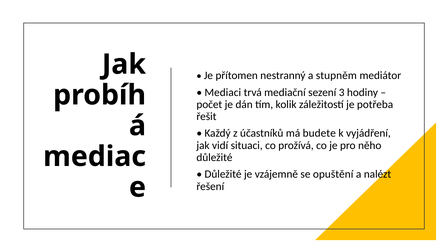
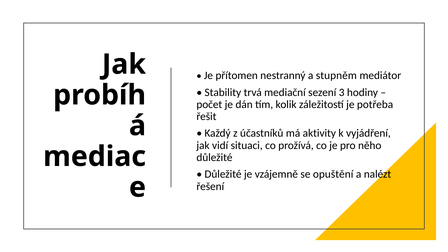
Mediaci: Mediaci -> Stability
budete: budete -> aktivity
